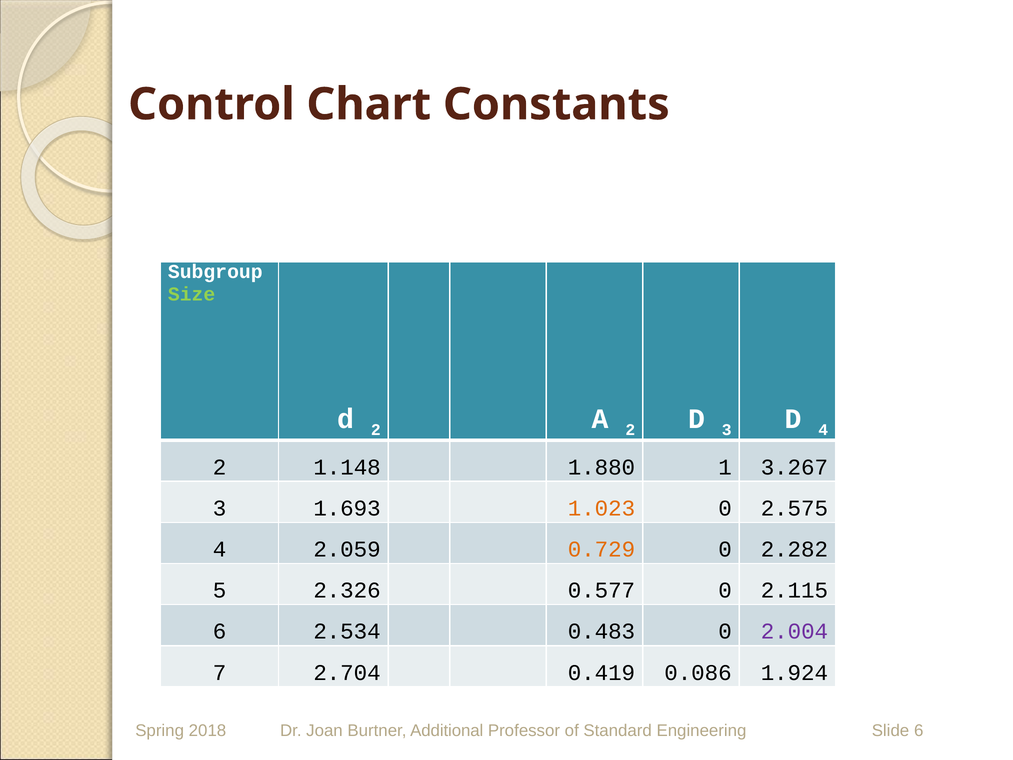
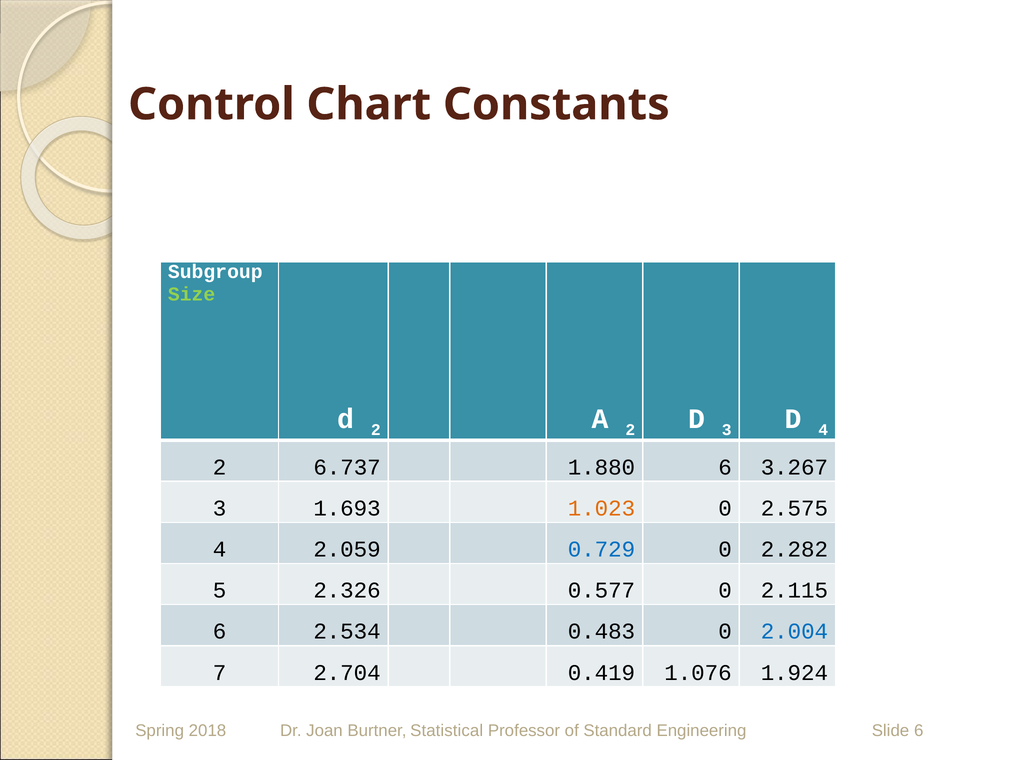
1.148: 1.148 -> 6.737
1.880 1: 1 -> 6
0.729 colour: orange -> blue
2.004 colour: purple -> blue
0.086: 0.086 -> 1.076
Additional: Additional -> Statistical
